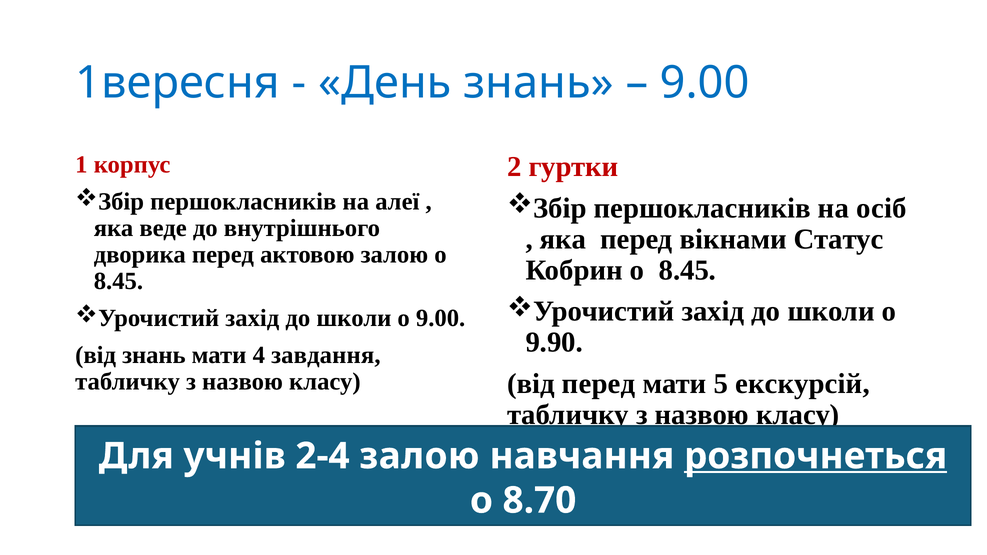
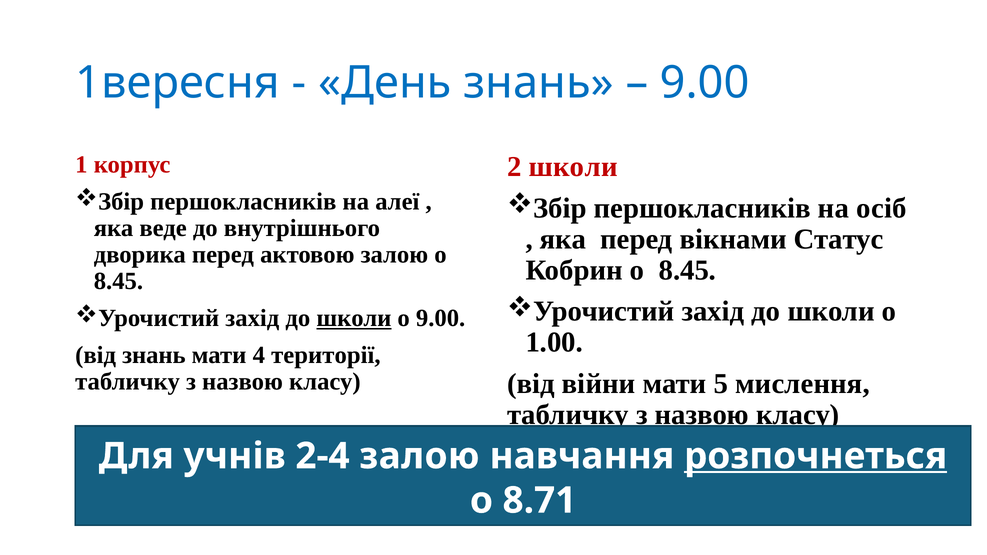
2 гуртки: гуртки -> школи
школи at (354, 318) underline: none -> present
9.90: 9.90 -> 1.00
завдання: завдання -> території
від перед: перед -> війни
екскурсій: екскурсій -> мислення
8.70: 8.70 -> 8.71
